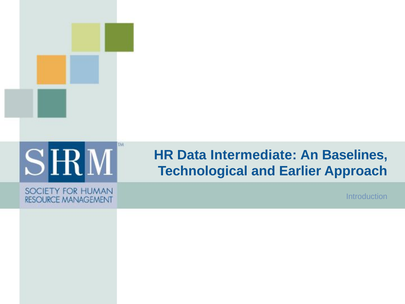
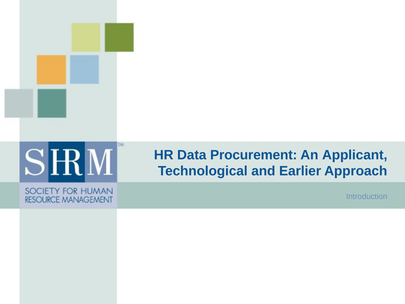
Intermediate: Intermediate -> Procurement
Baselines: Baselines -> Applicant
